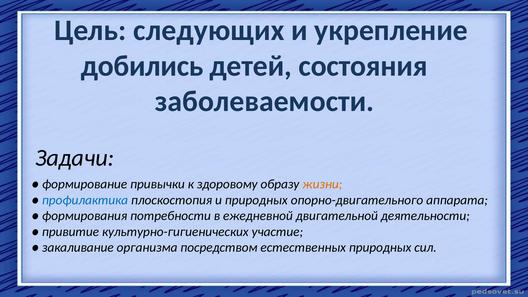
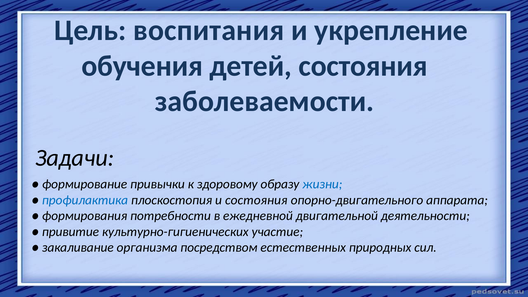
следующих: следующих -> воспитания
добились: добились -> обучения
жизни colour: orange -> blue
и природных: природных -> состояния
